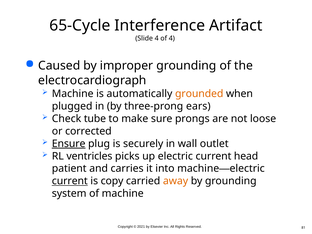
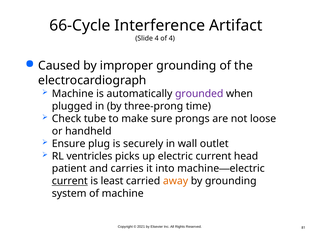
65-Cycle: 65-Cycle -> 66-Cycle
grounded colour: orange -> purple
ears: ears -> time
corrected: corrected -> handheld
Ensure underline: present -> none
copy: copy -> least
